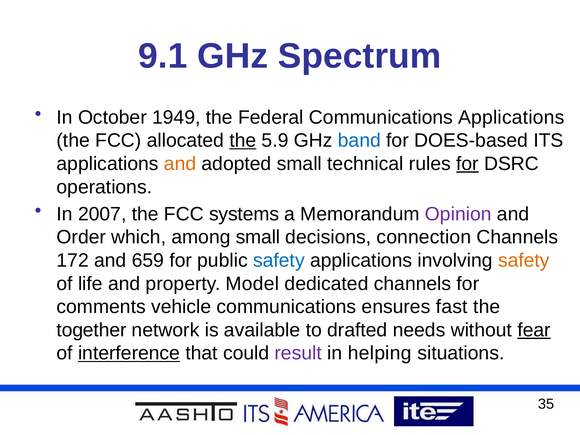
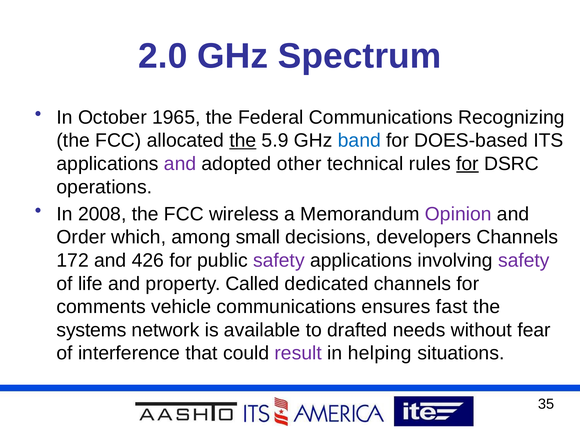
9.1: 9.1 -> 2.0
1949: 1949 -> 1965
Communications Applications: Applications -> Recognizing
and at (180, 164) colour: orange -> purple
adopted small: small -> other
2007: 2007 -> 2008
systems: systems -> wireless
connection: connection -> developers
659: 659 -> 426
safety at (279, 260) colour: blue -> purple
safety at (524, 260) colour: orange -> purple
Model: Model -> Called
together: together -> systems
fear underline: present -> none
interference underline: present -> none
